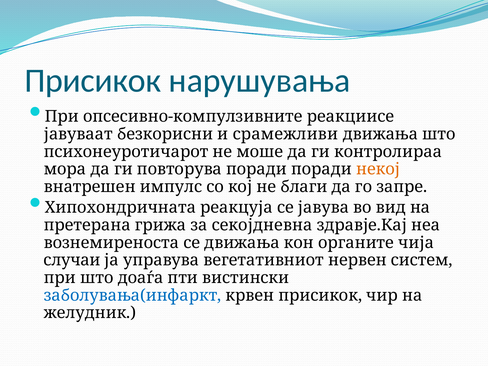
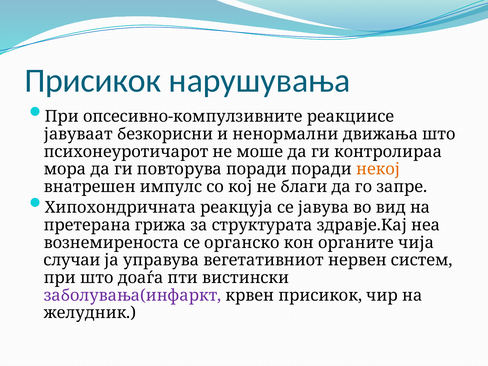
срамежливи: срамежливи -> ненормални
секојдневна: секојдневна -> структурата
се движања: движања -> органско
заболувања(инфаркт colour: blue -> purple
